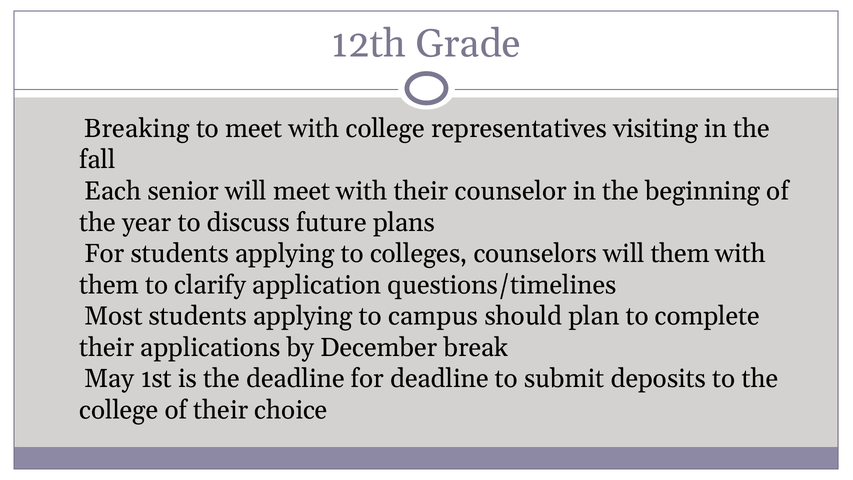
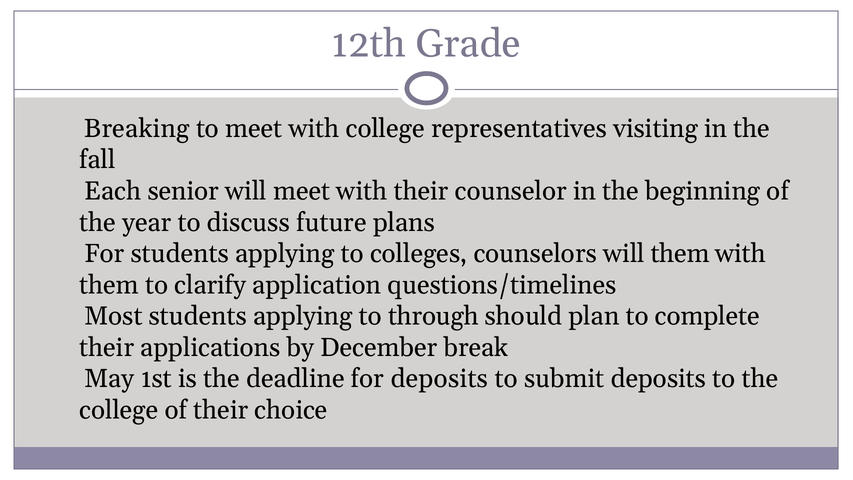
campus: campus -> through
for deadline: deadline -> deposits
